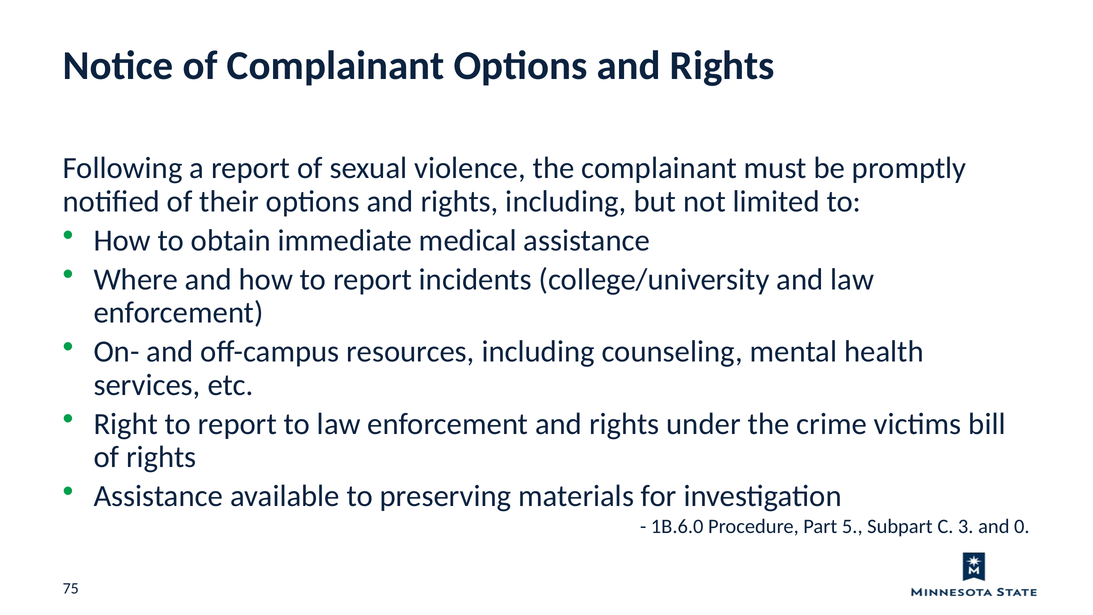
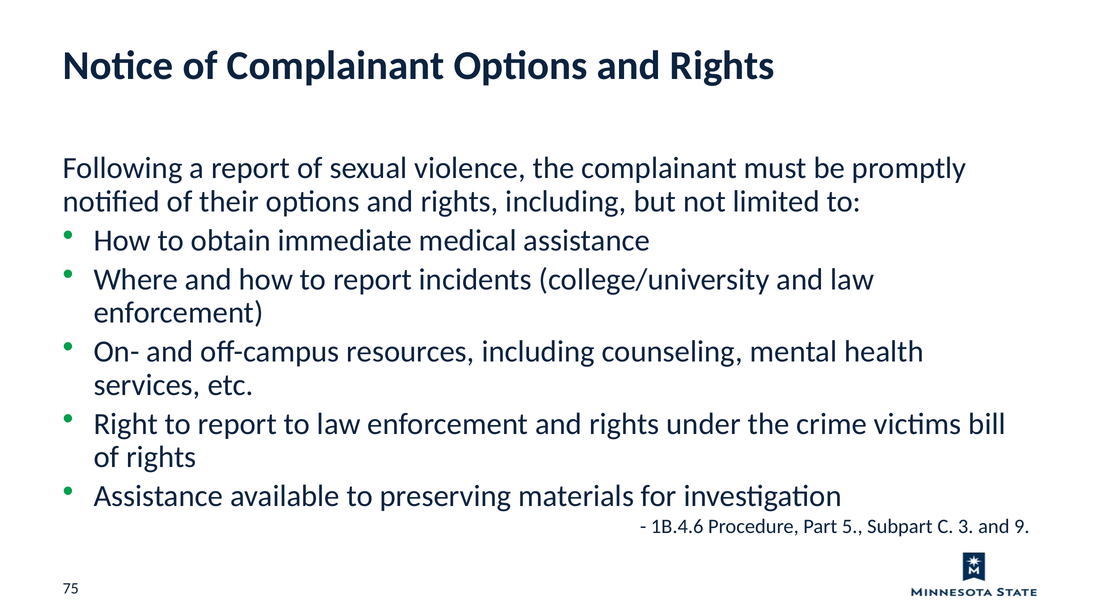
1B.6.0: 1B.6.0 -> 1B.4.6
0: 0 -> 9
